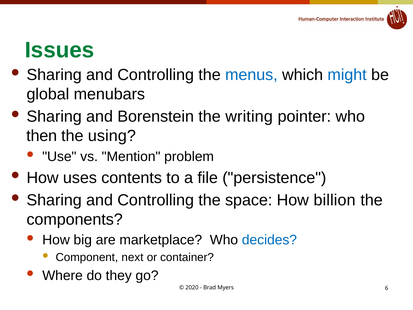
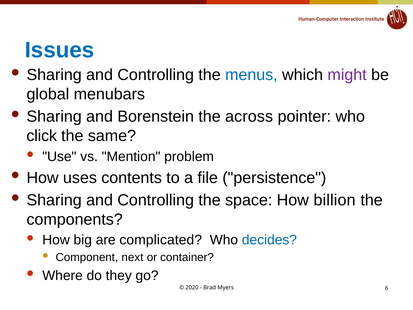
Issues colour: green -> blue
might colour: blue -> purple
writing: writing -> across
then: then -> click
using: using -> same
marketplace: marketplace -> complicated
